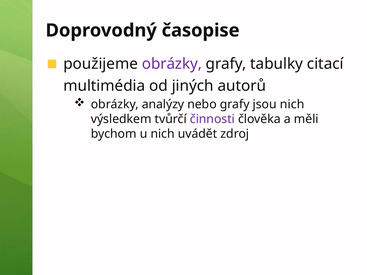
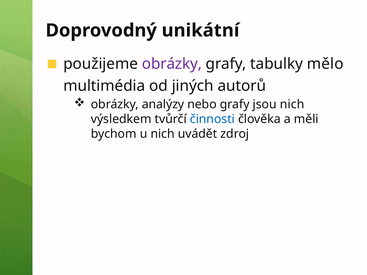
časopise: časopise -> unikátní
citací: citací -> mělo
činnosti colour: purple -> blue
